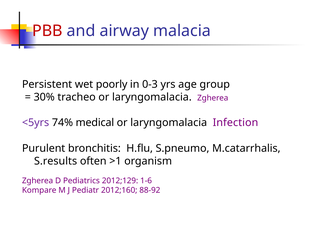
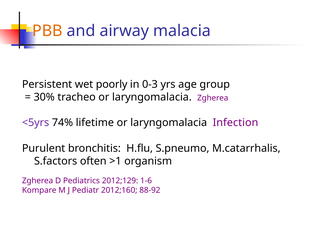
PBB colour: red -> orange
medical: medical -> lifetime
S.results: S.results -> S.factors
